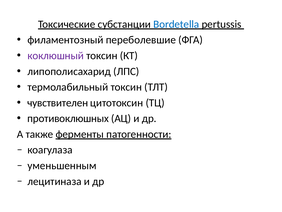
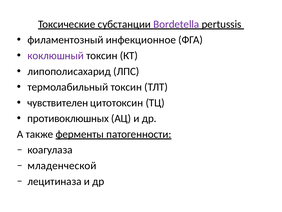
Bordetella colour: blue -> purple
переболевшие: переболевшие -> инфекционное
уменьшенным: уменьшенным -> младенческой
